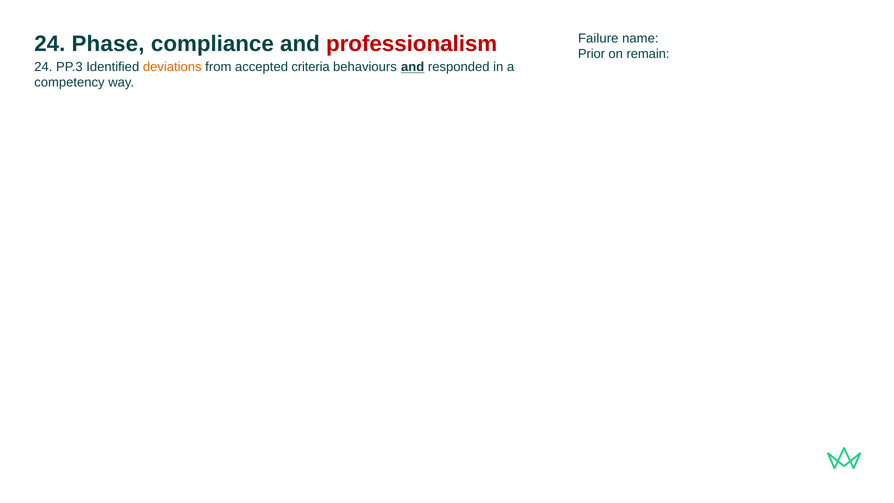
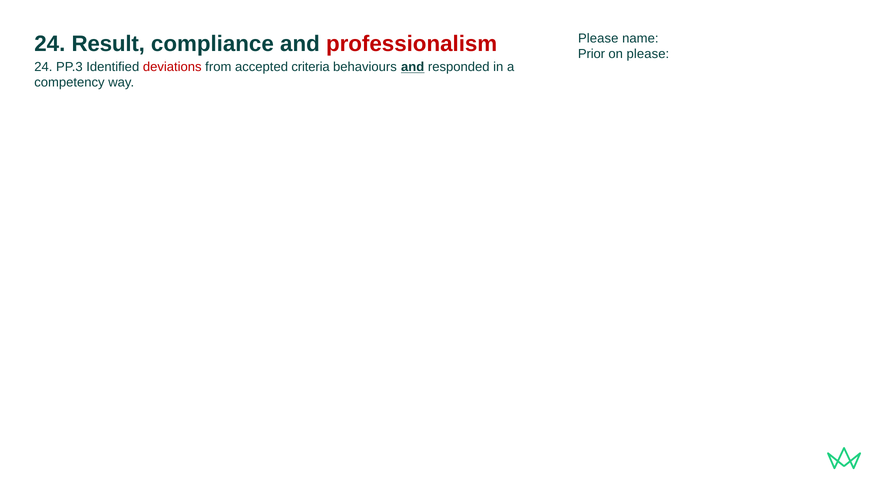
Failure at (598, 38): Failure -> Please
Phase: Phase -> Result
on remain: remain -> please
deviations colour: orange -> red
